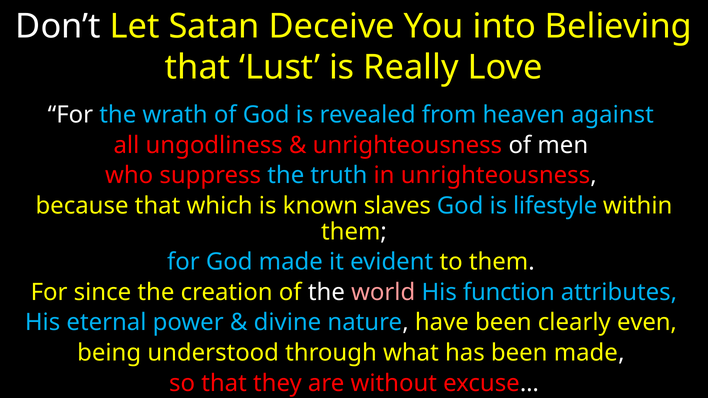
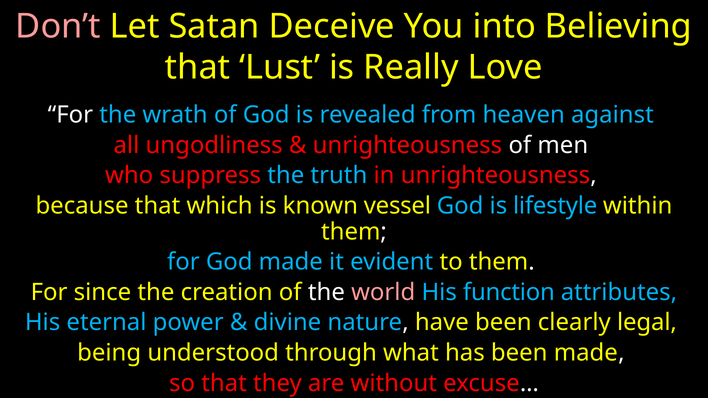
Don’t colour: white -> pink
slaves: slaves -> vessel
even: even -> legal
